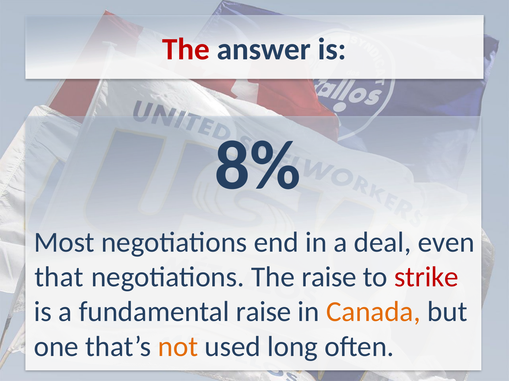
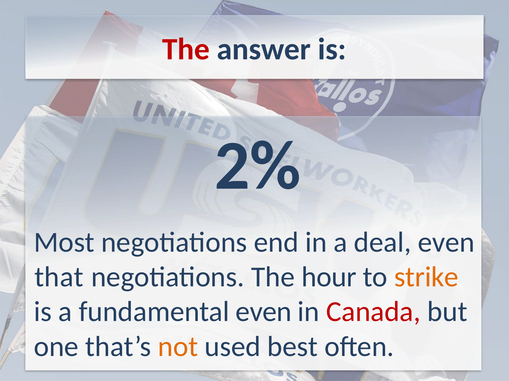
8%: 8% -> 2%
The raise: raise -> hour
strike colour: red -> orange
fundamental raise: raise -> even
Canada colour: orange -> red
long: long -> best
